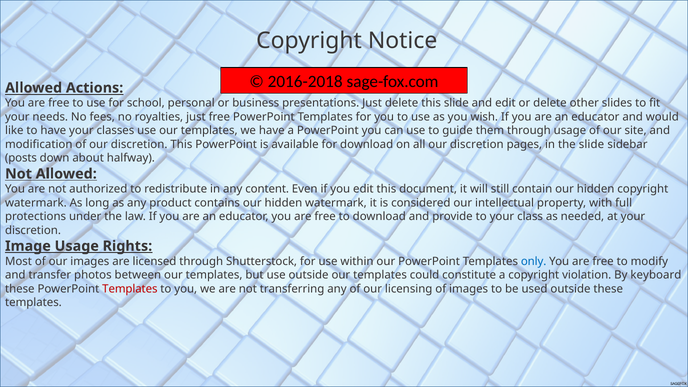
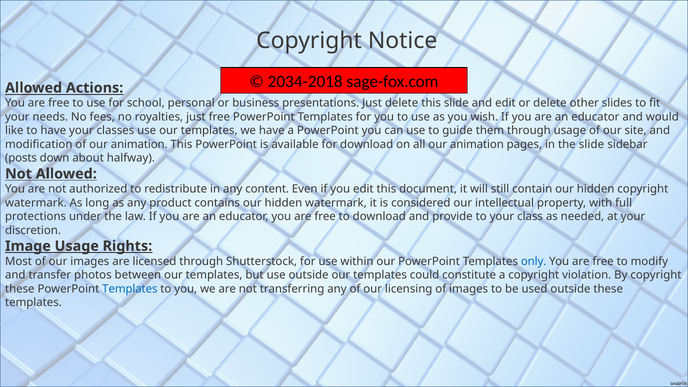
2016-2018: 2016-2018 -> 2034-2018
of our discretion: discretion -> animation
all our discretion: discretion -> animation
By keyboard: keyboard -> copyright
Templates at (130, 289) colour: red -> blue
